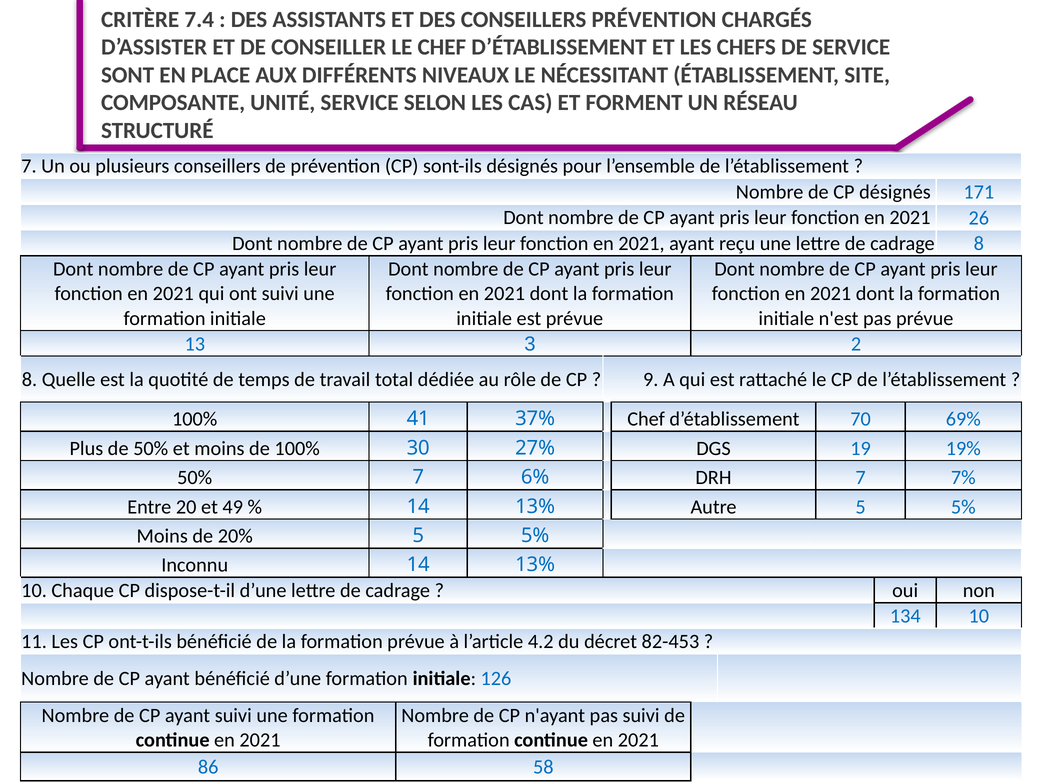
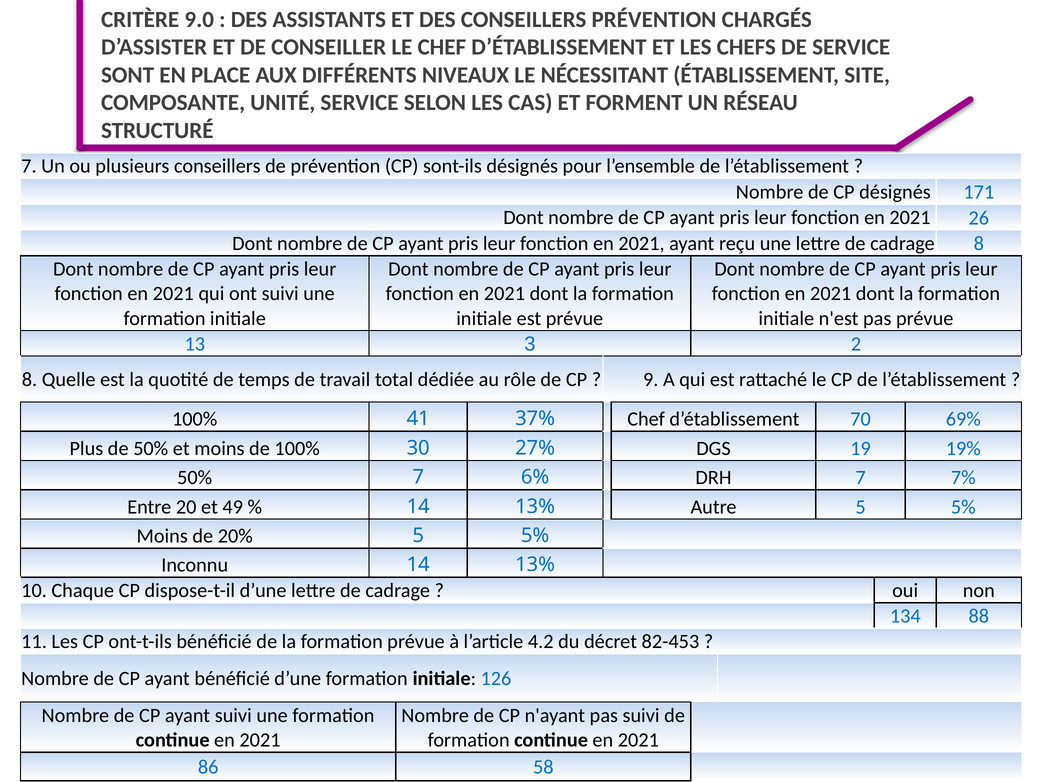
7.4: 7.4 -> 9.0
134 10: 10 -> 88
